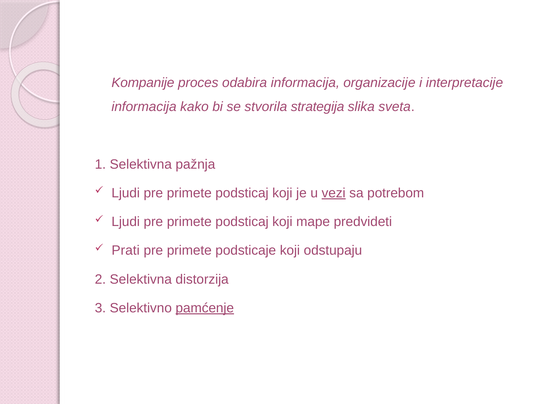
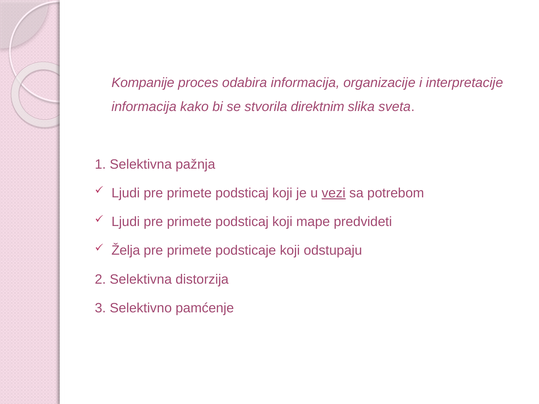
strategija: strategija -> direktnim
Prati: Prati -> Želja
pamćenje underline: present -> none
